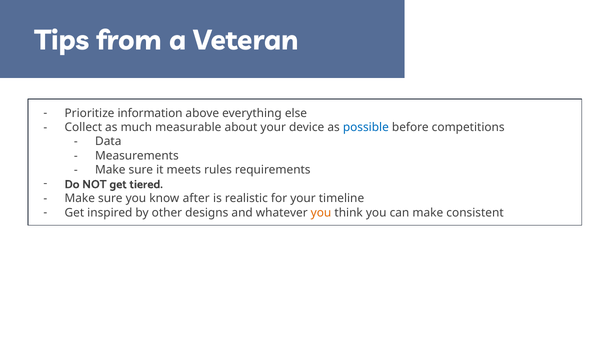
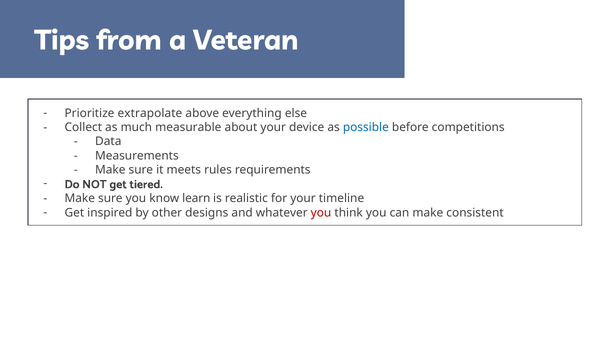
information: information -> extrapolate
after: after -> learn
you at (321, 213) colour: orange -> red
